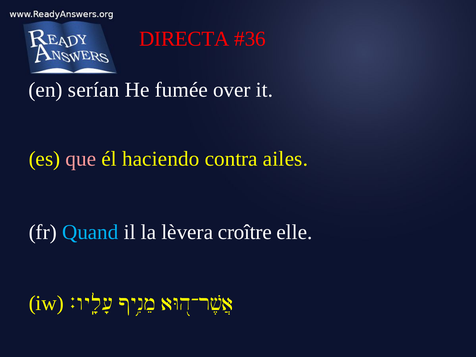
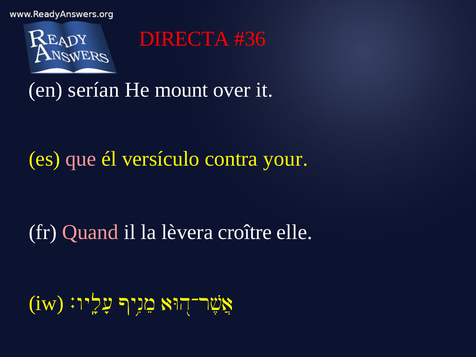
fumée: fumée -> mount
haciendo: haciendo -> versículo
ailes: ailes -> your
Quand colour: light blue -> pink
